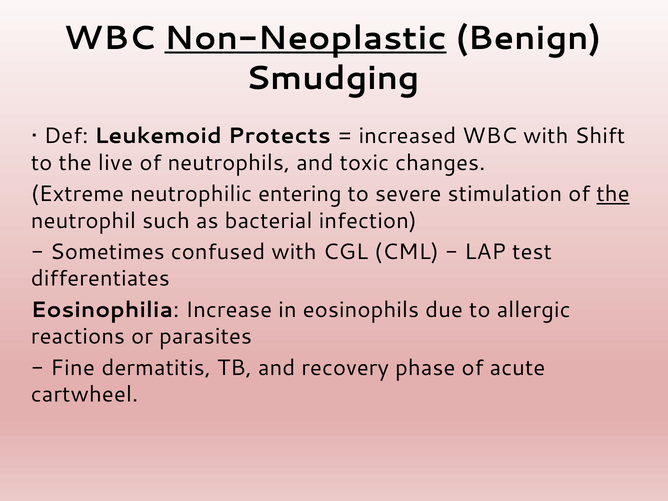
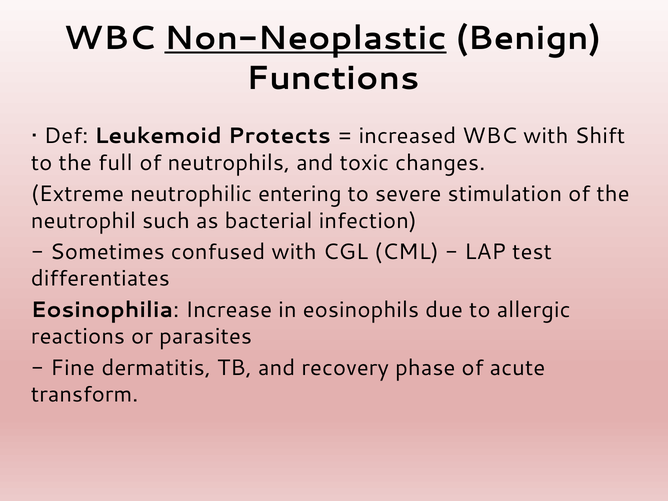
Smudging: Smudging -> Functions
live: live -> full
the at (613, 194) underline: present -> none
cartwheel: cartwheel -> transform
